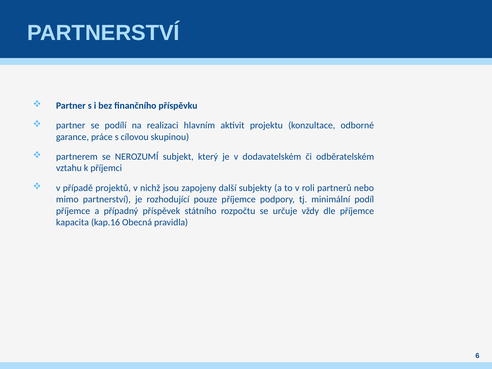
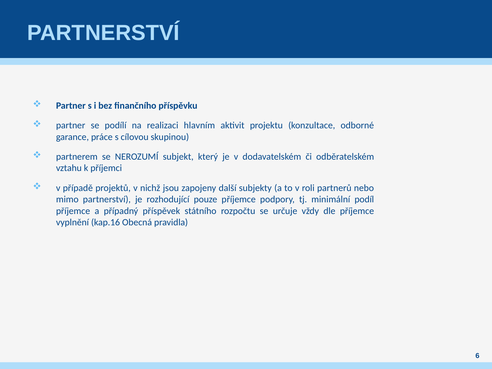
kapacita: kapacita -> vyplnění
